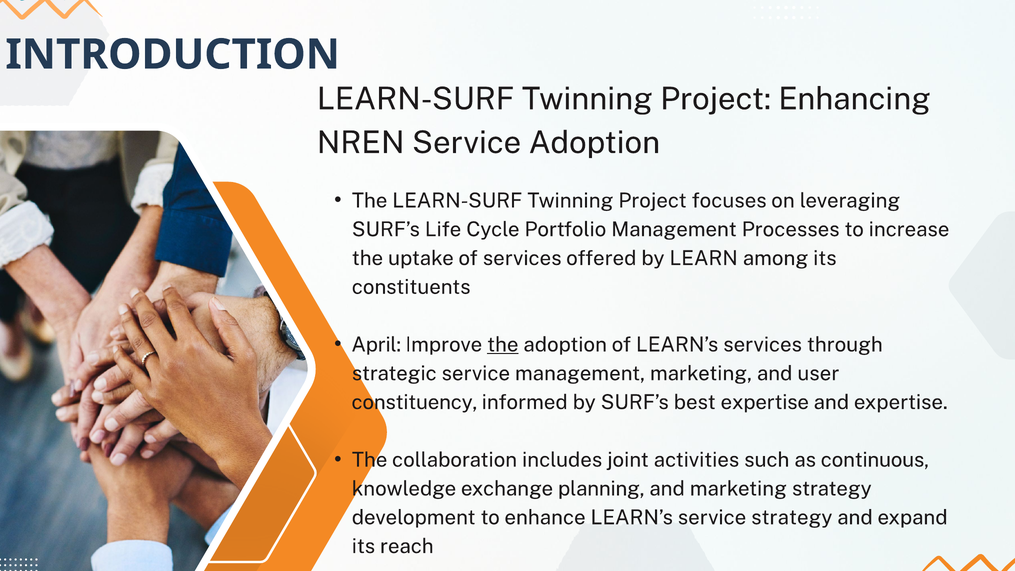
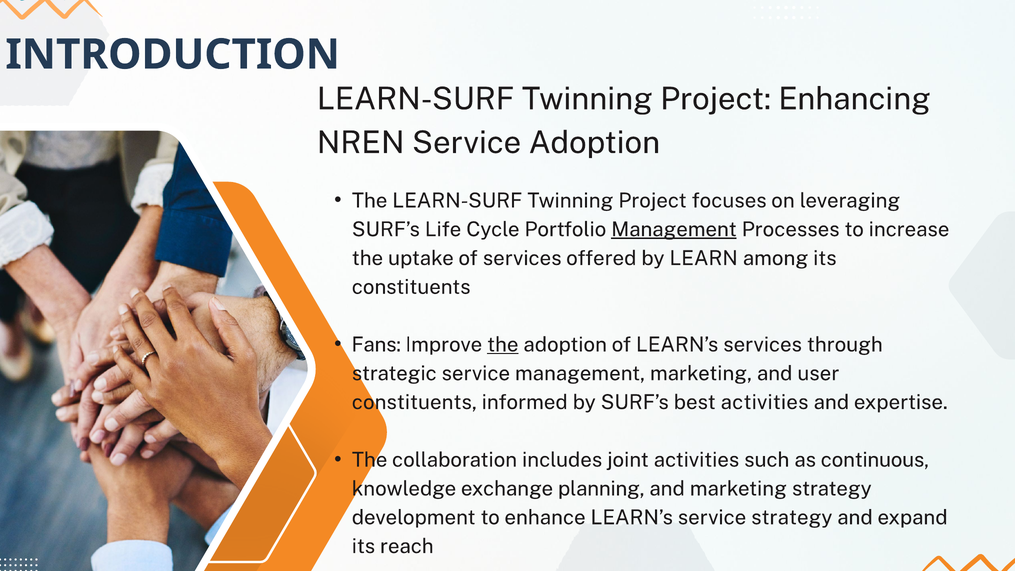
Management at (674, 229) underline: none -> present
April: April -> Fans
constituency at (414, 402): constituency -> constituents
best expertise: expertise -> activities
